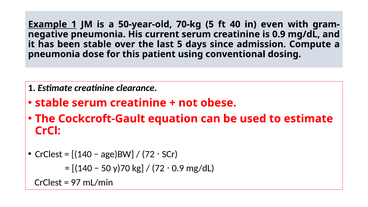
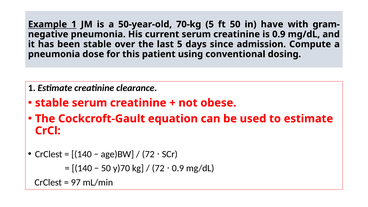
ft 40: 40 -> 50
even: even -> have
